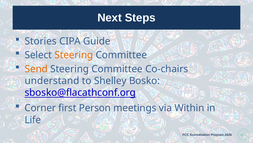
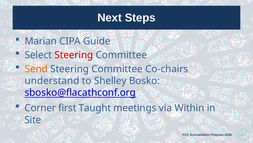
Stories: Stories -> Marian
Steering at (74, 55) colour: orange -> red
Person: Person -> Taught
Life: Life -> Site
